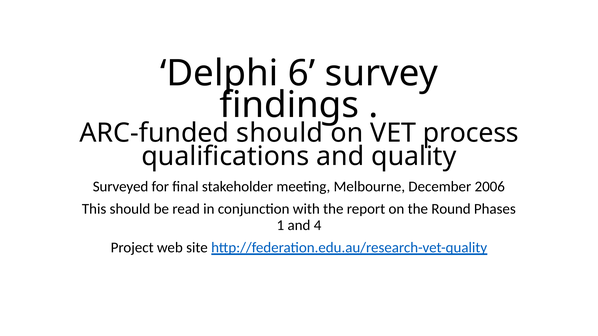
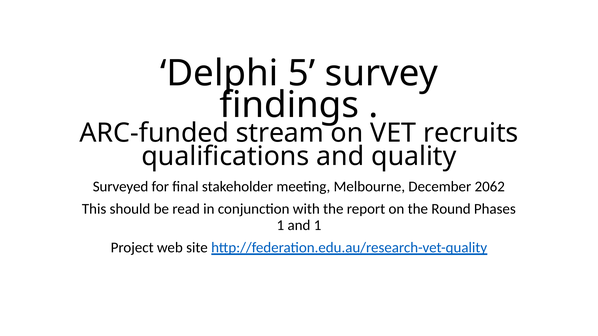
6: 6 -> 5
ARC-funded should: should -> stream
process: process -> recruits
2006: 2006 -> 2062
and 4: 4 -> 1
